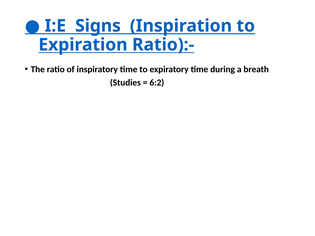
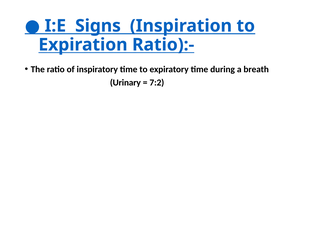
Studies: Studies -> Urinary
6:2: 6:2 -> 7:2
